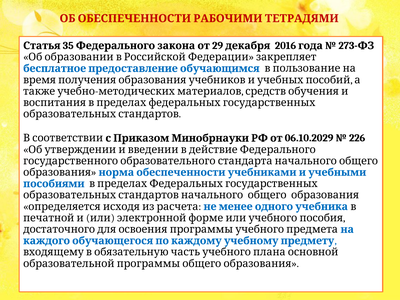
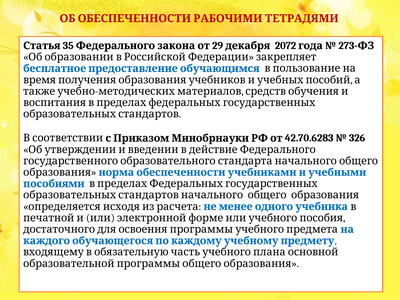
2016: 2016 -> 2072
06.10.2029: 06.10.2029 -> 42.70.6283
226: 226 -> 326
